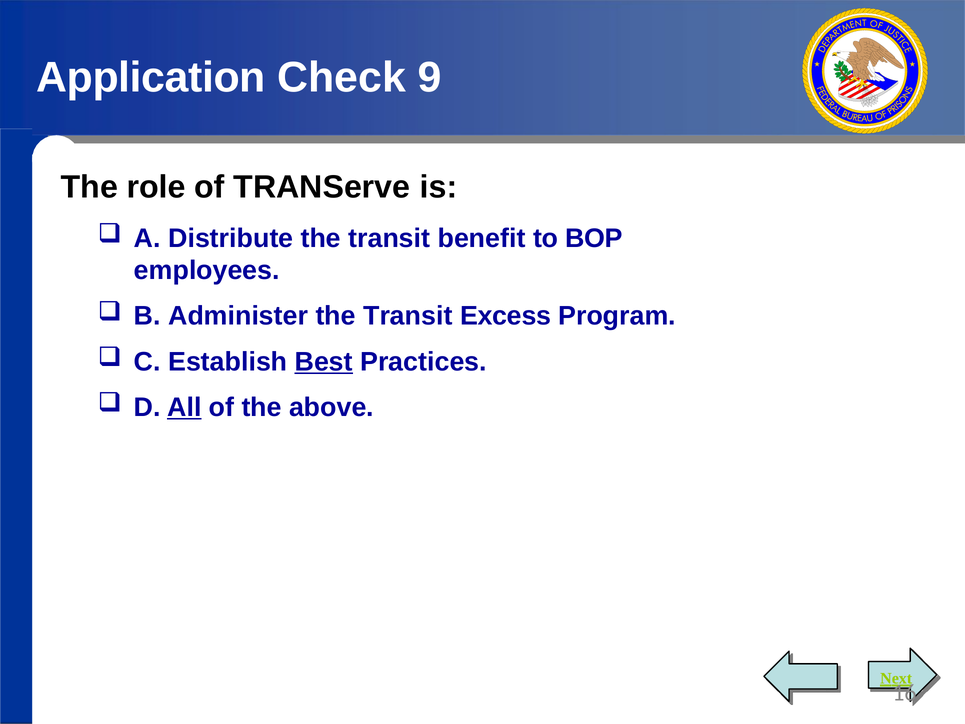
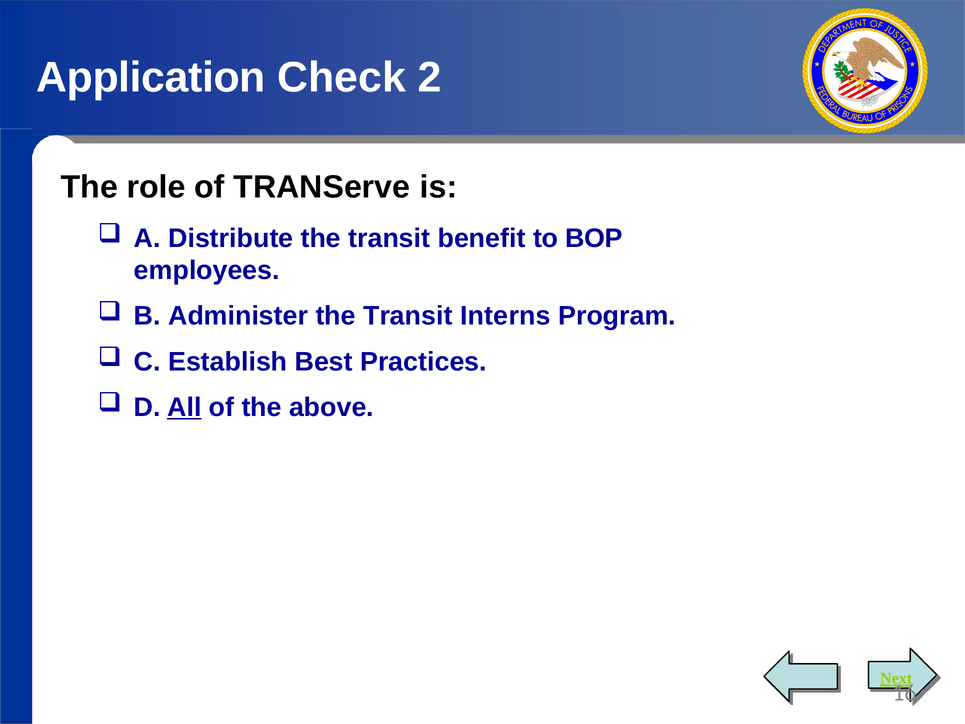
9: 9 -> 2
Excess: Excess -> Interns
Best underline: present -> none
